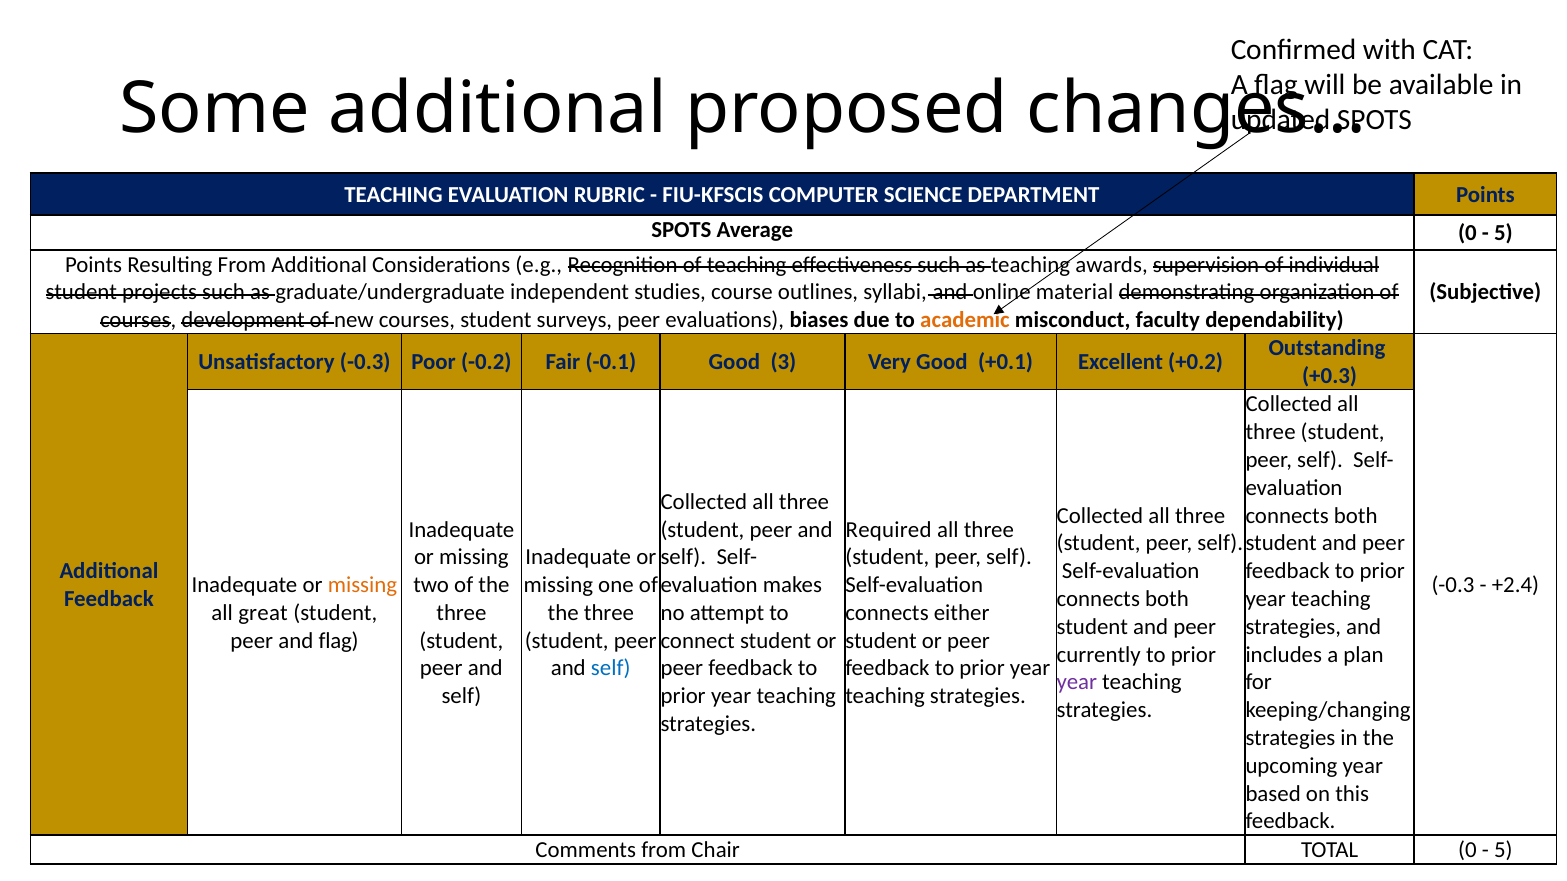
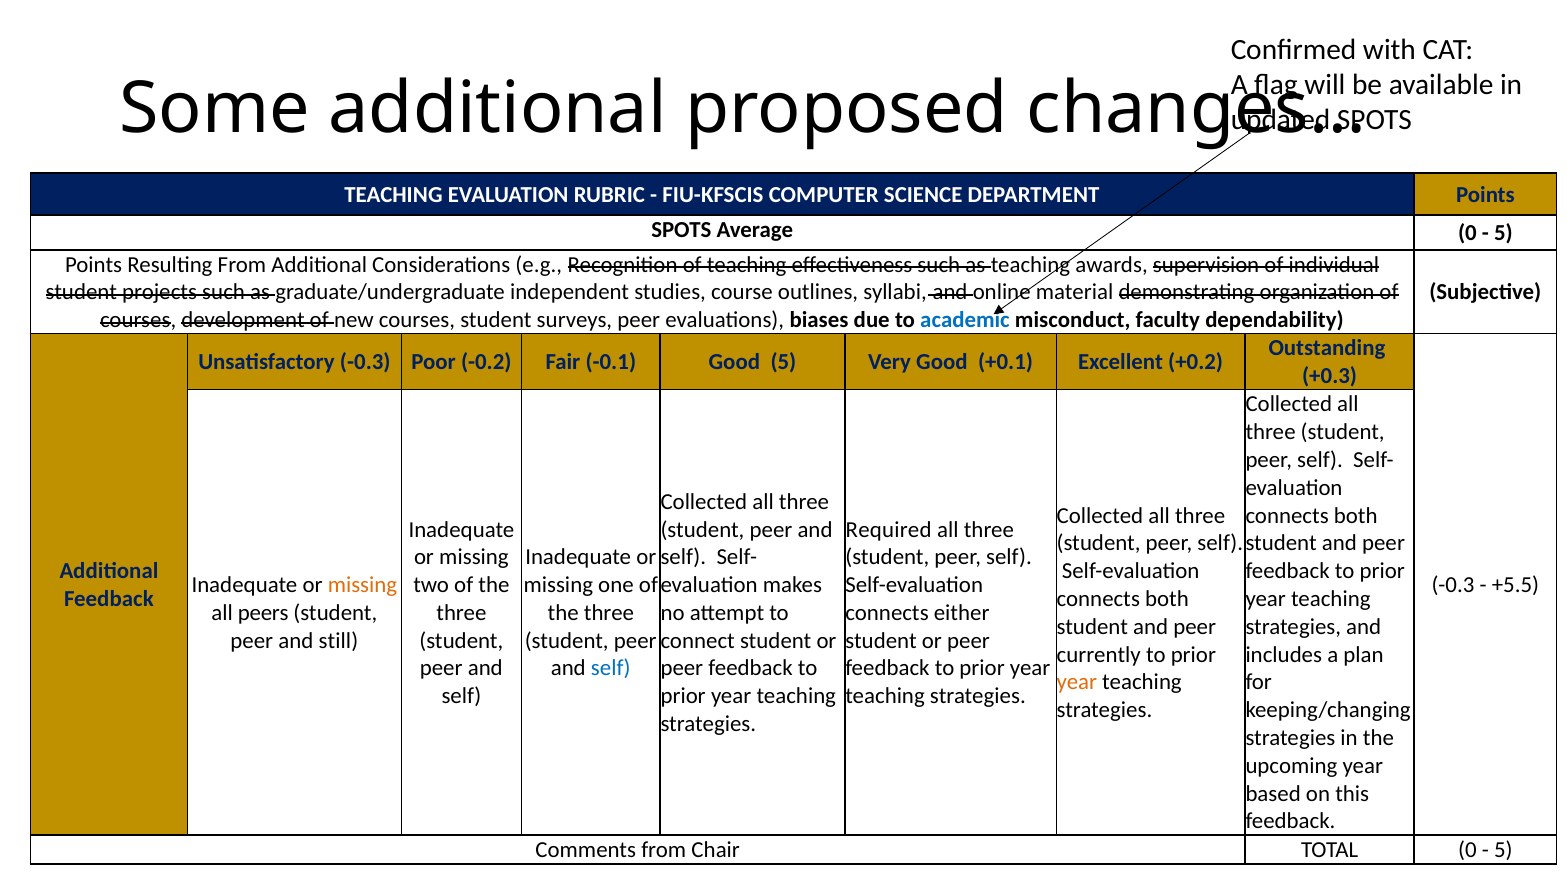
academic colour: orange -> blue
Good 3: 3 -> 5
+2.4: +2.4 -> +5.5
great: great -> peers
and flag: flag -> still
year at (1077, 683) colour: purple -> orange
